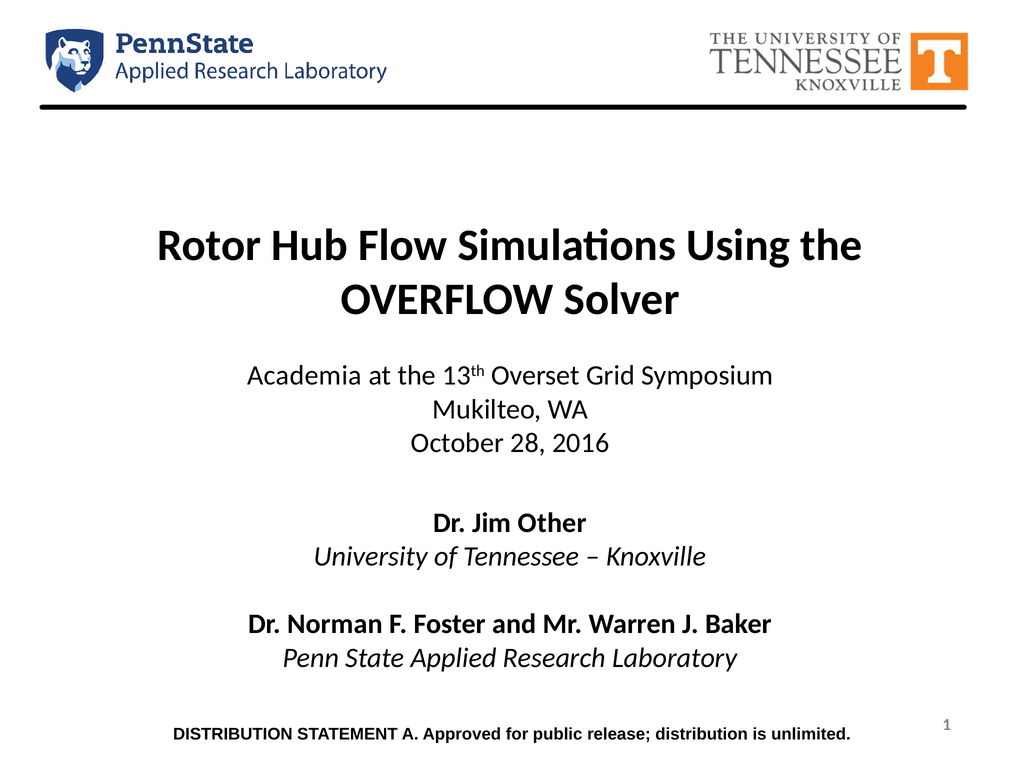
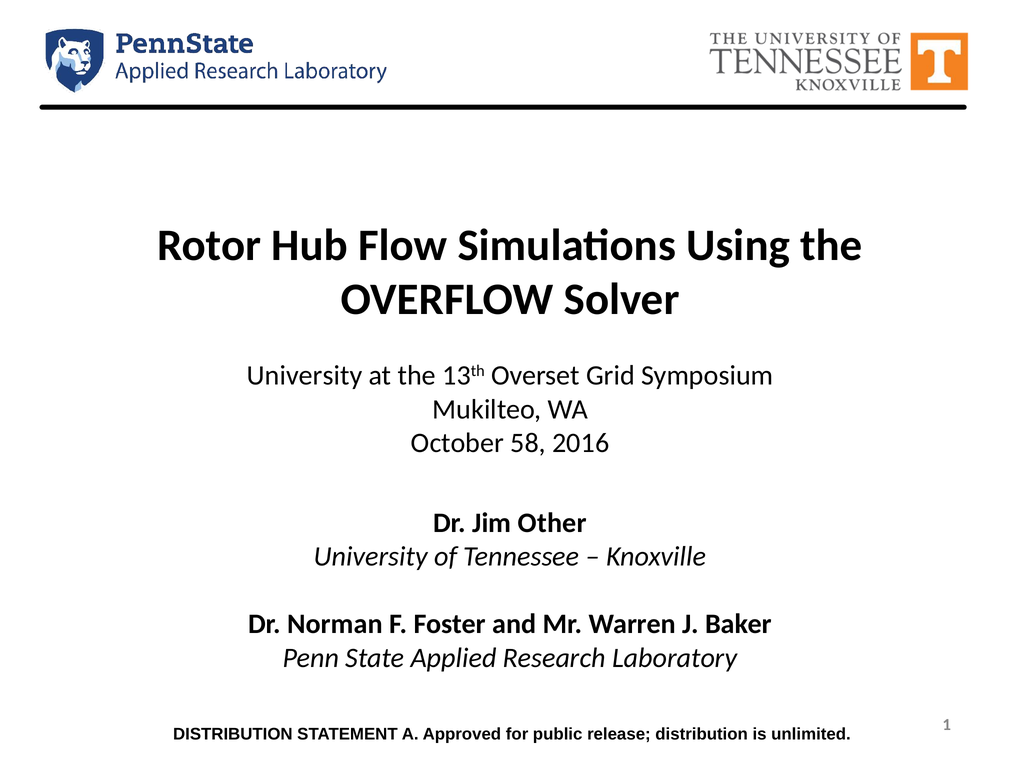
Academia at (304, 376): Academia -> University
28: 28 -> 58
